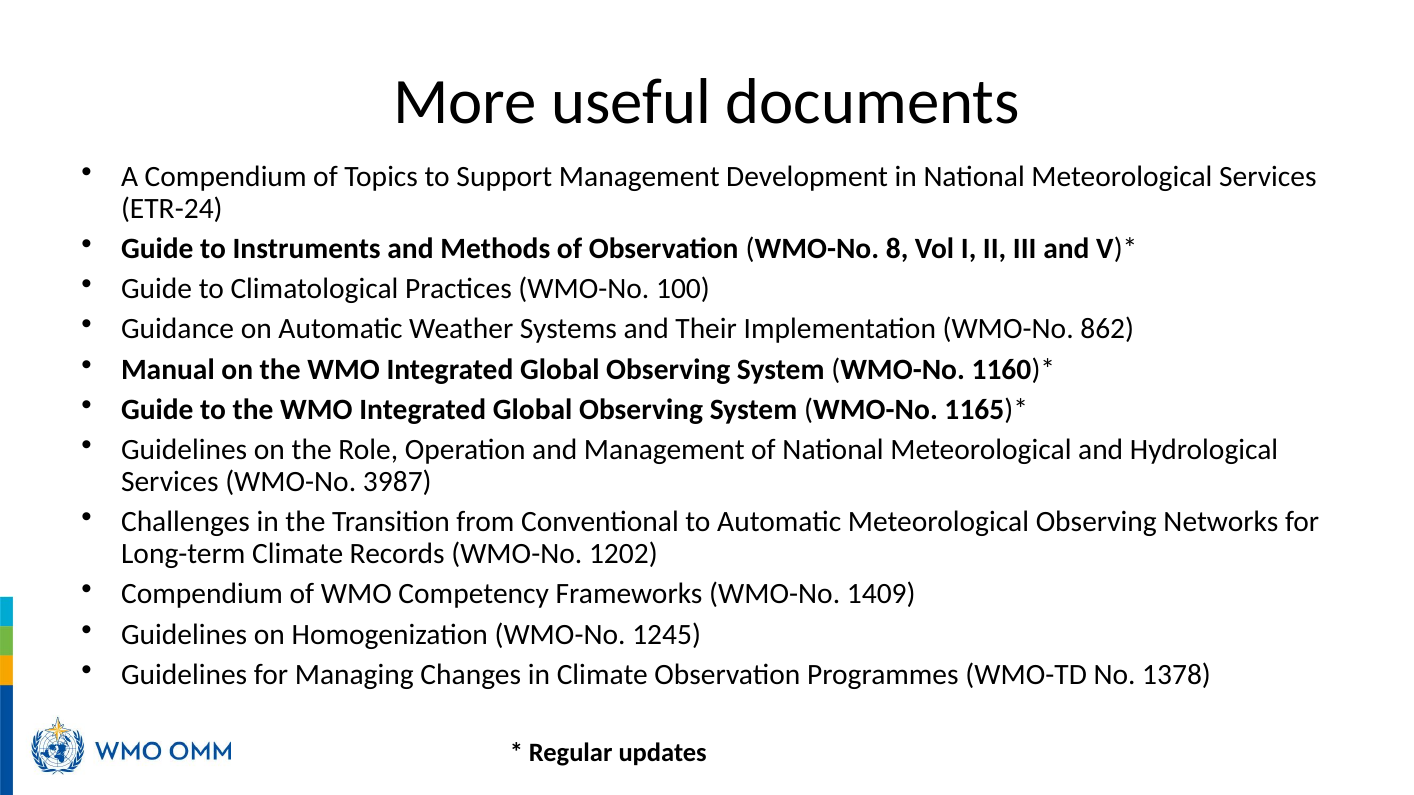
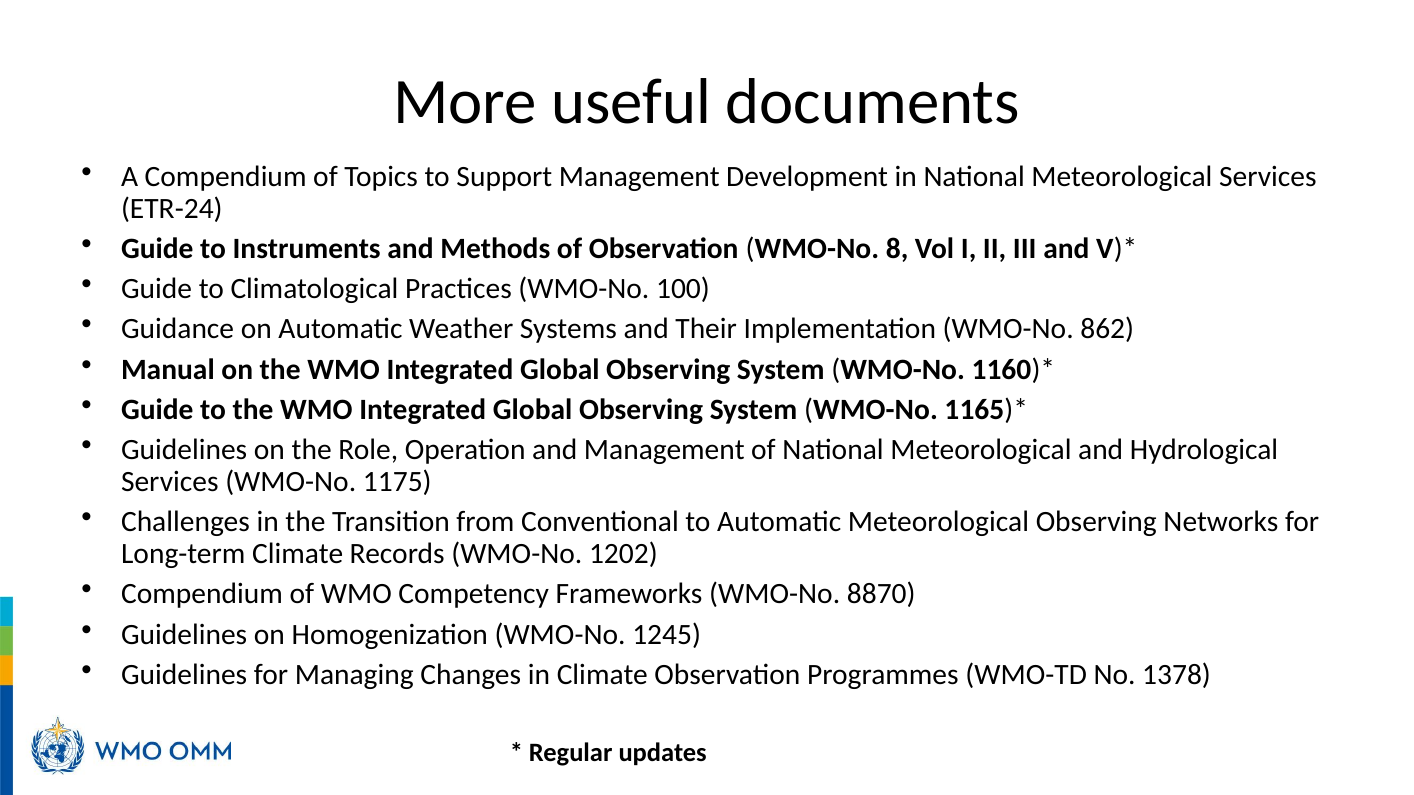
3987: 3987 -> 1175
1409: 1409 -> 8870
